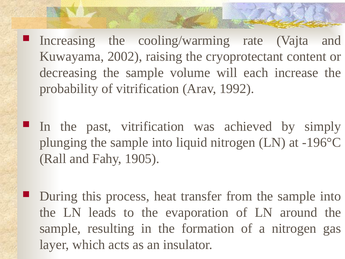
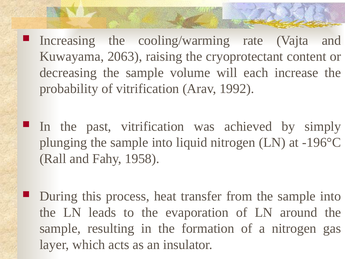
2002: 2002 -> 2063
1905: 1905 -> 1958
